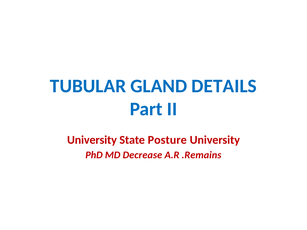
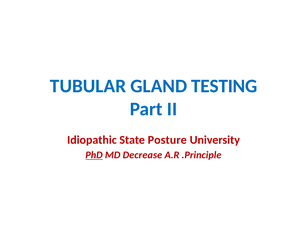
DETAILS: DETAILS -> TESTING
University at (92, 140): University -> Idiopathic
PhD underline: none -> present
.Remains: .Remains -> .Principle
